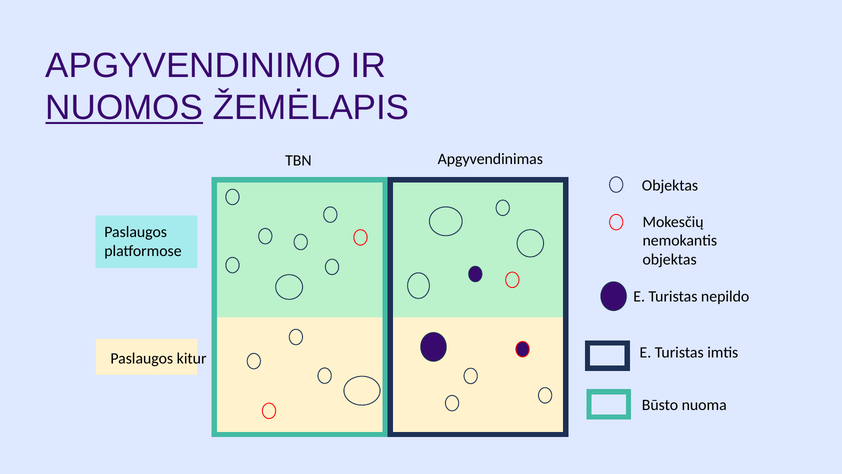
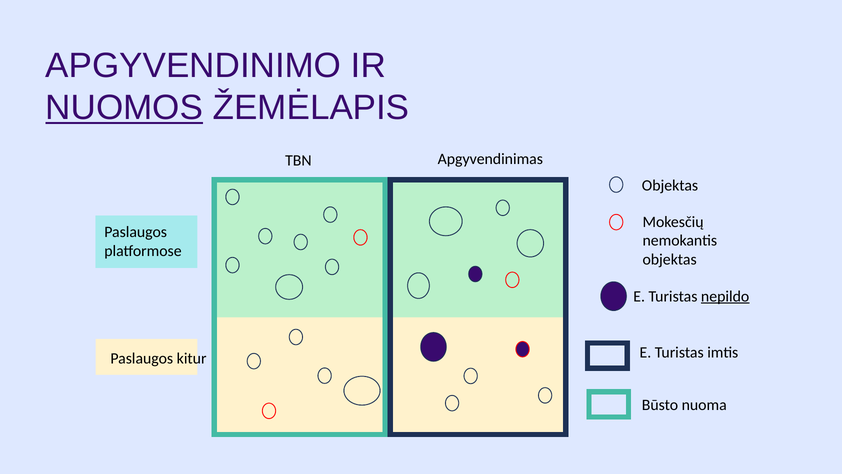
nepildo underline: none -> present
